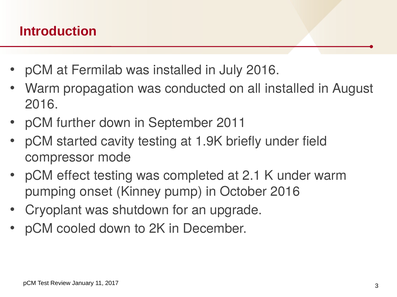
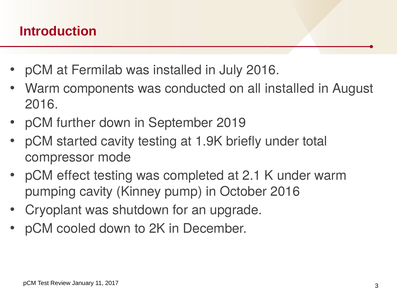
propagation: propagation -> components
2011: 2011 -> 2019
field: field -> total
pumping onset: onset -> cavity
